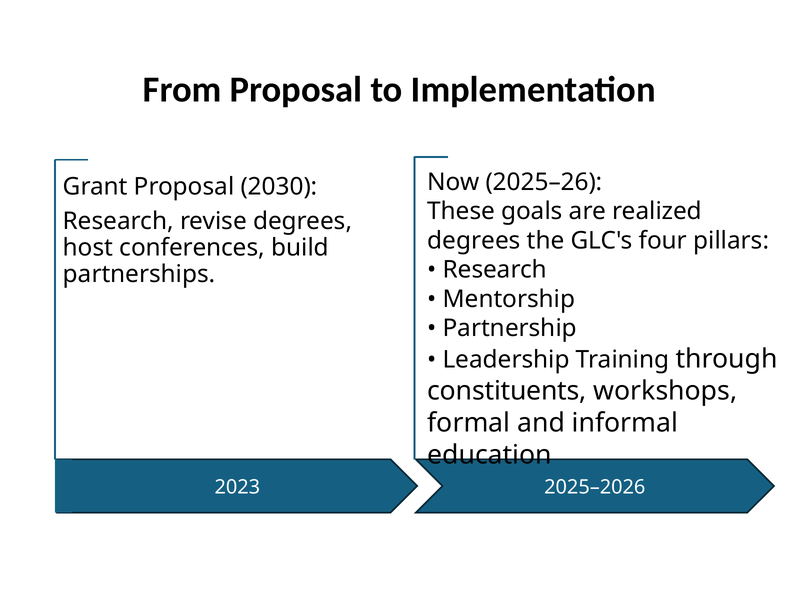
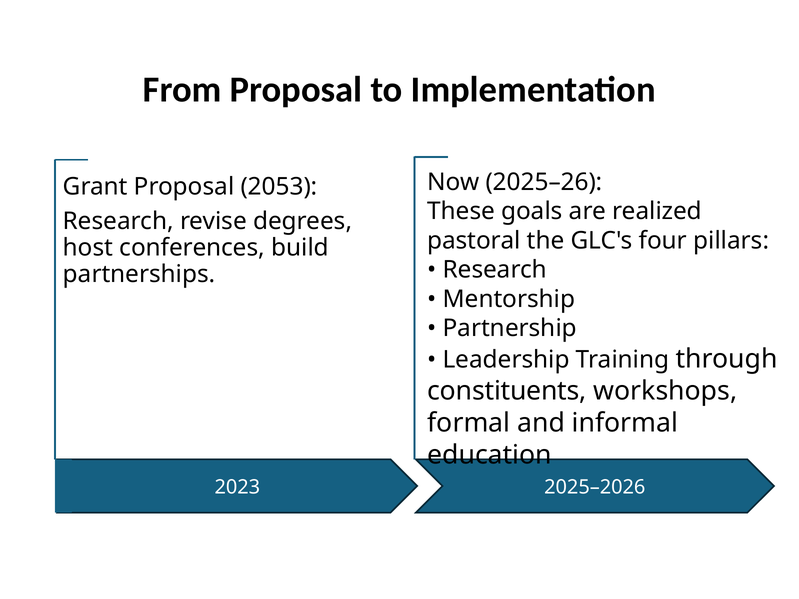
2030: 2030 -> 2053
degrees at (474, 241): degrees -> pastoral
